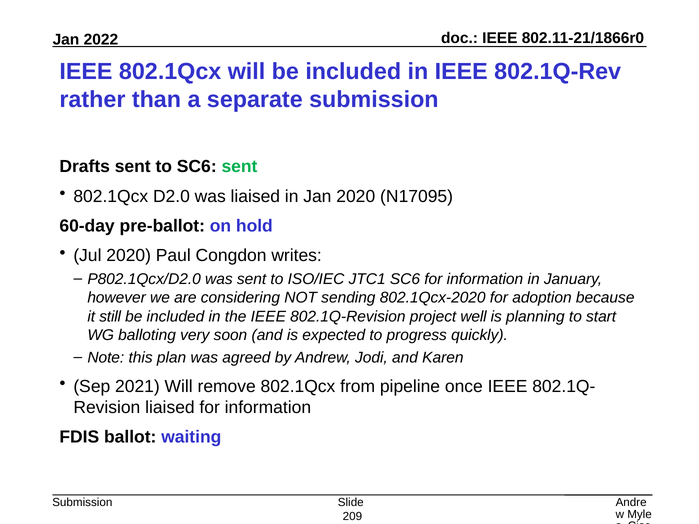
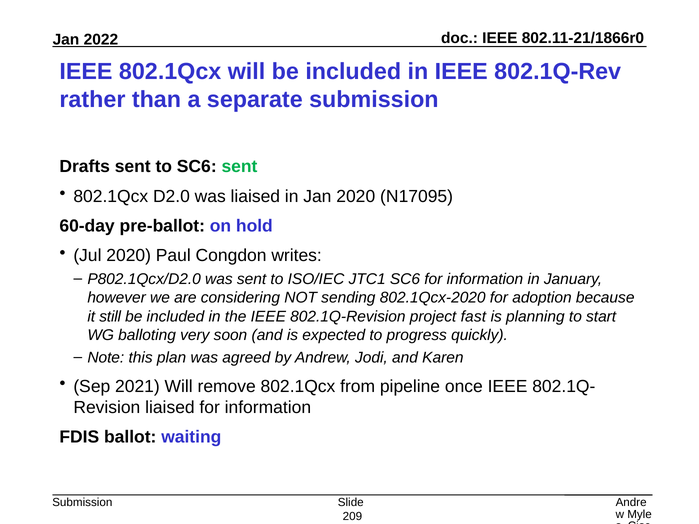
well: well -> fast
